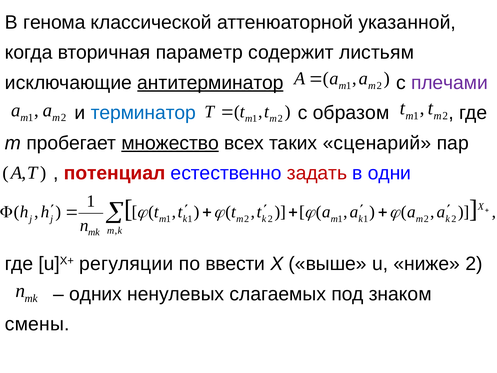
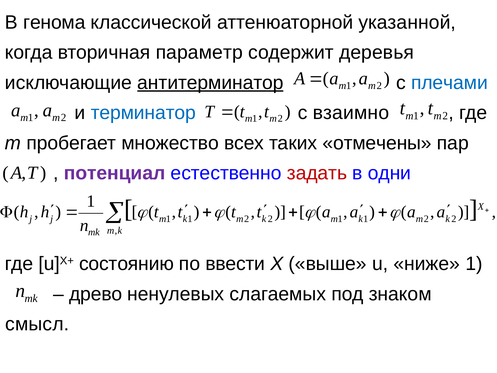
листьям: листьям -> деревья
плечами colour: purple -> blue
образом: образом -> взаимно
множество underline: present -> none
сценарий: сценарий -> отмечены
потенциал colour: red -> purple
регуляции: регуляции -> состоянию
ниже 2: 2 -> 1
одних: одних -> древо
смены: смены -> смысл
